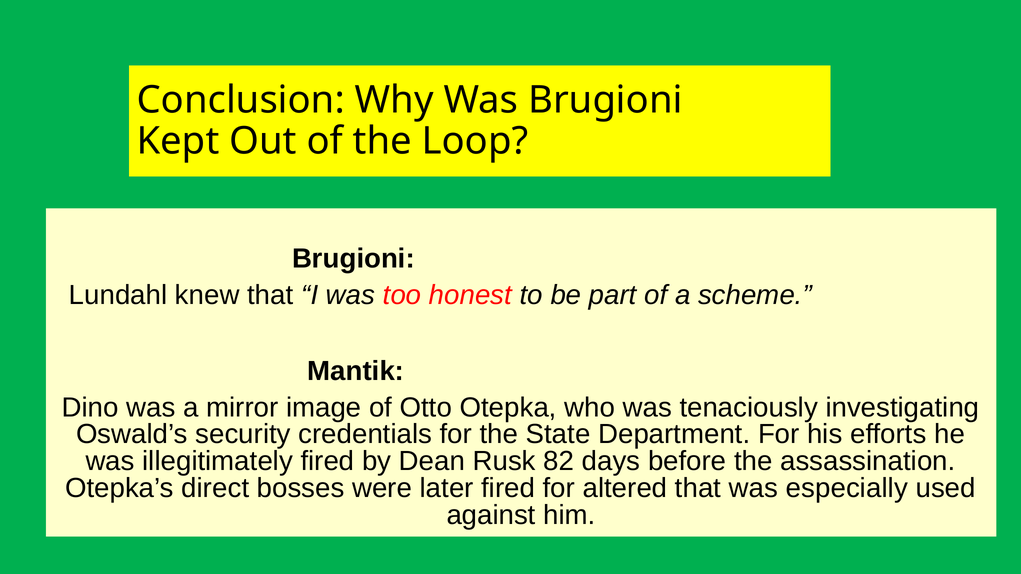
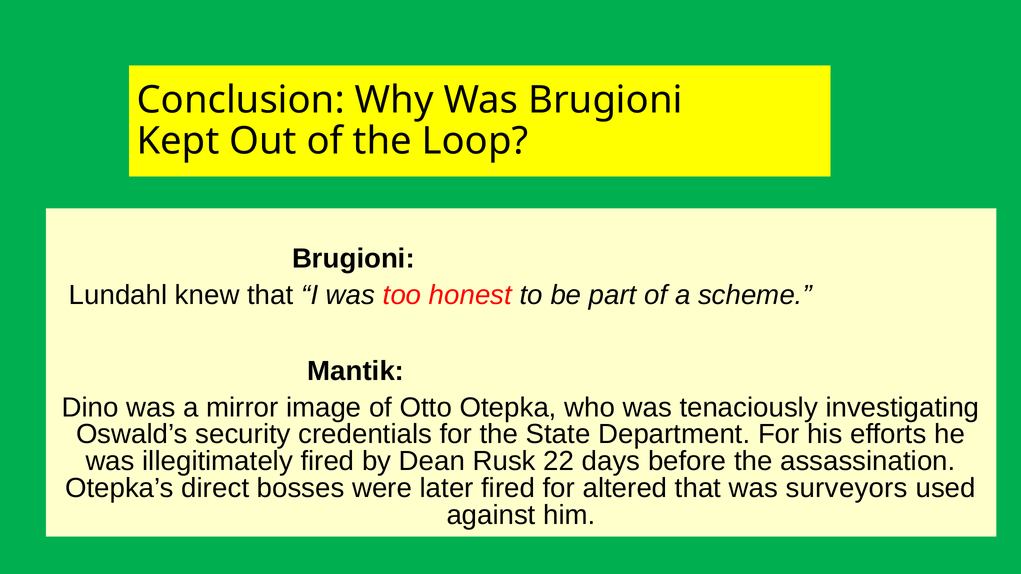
82: 82 -> 22
especially: especially -> surveyors
